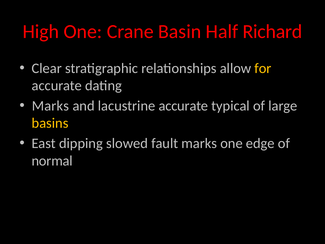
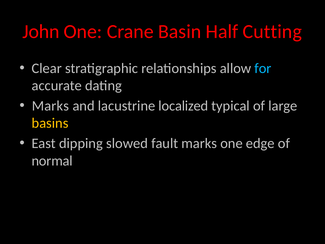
High: High -> John
Richard: Richard -> Cutting
for colour: yellow -> light blue
lacustrine accurate: accurate -> localized
